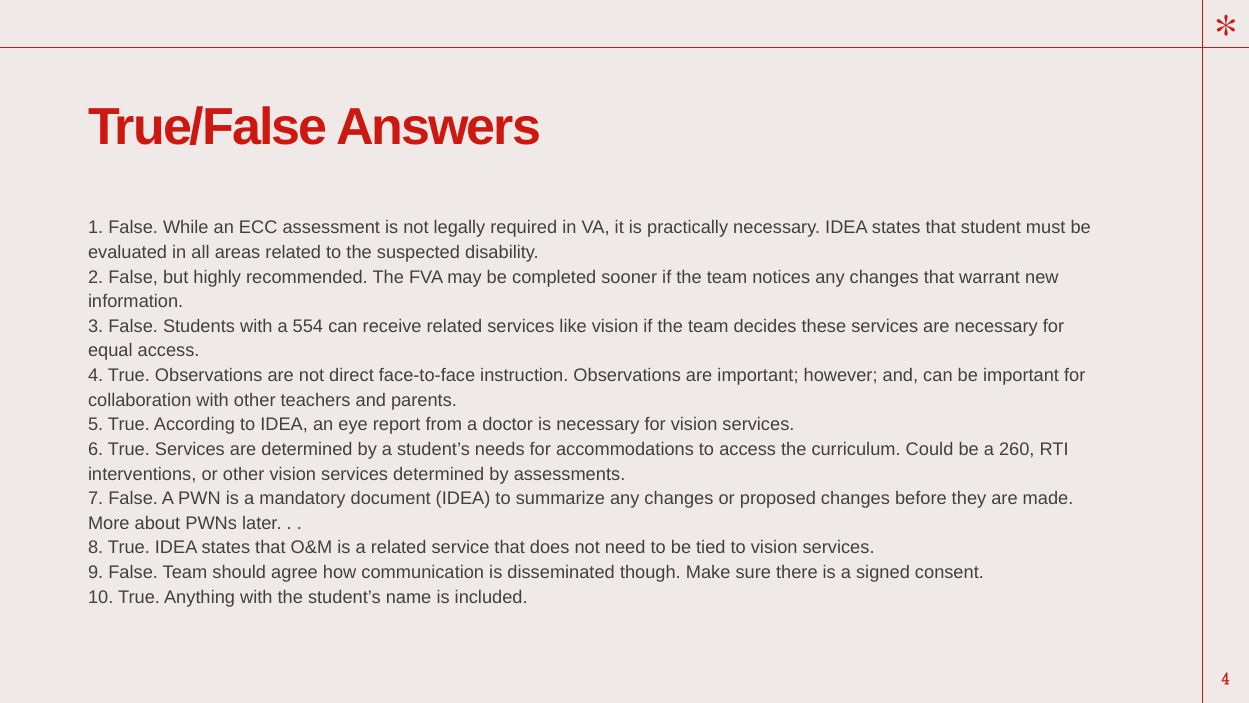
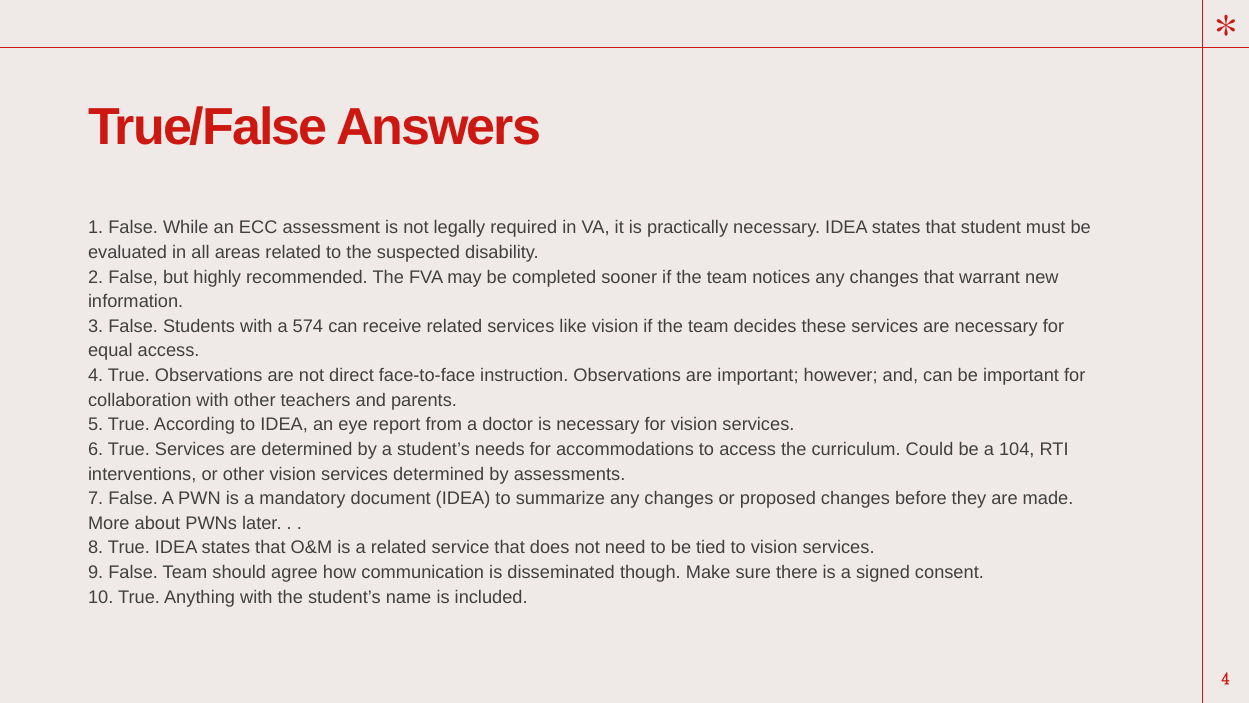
554: 554 -> 574
260: 260 -> 104
